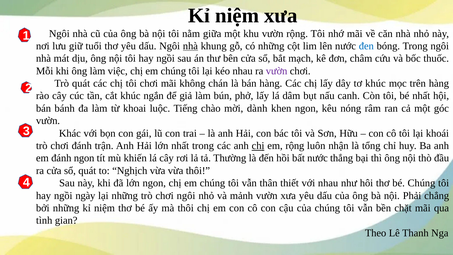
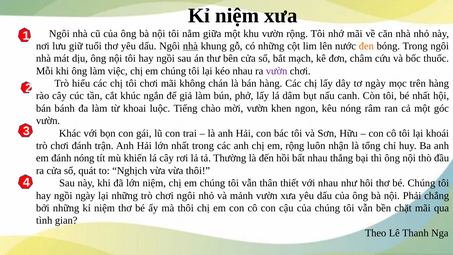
đen colour: blue -> orange
Trò quát: quát -> hiểu
tơ khúc: khúc -> ngày
mời dành: dành -> vườn
chị at (258, 146) underline: present -> none
đánh ngon: ngon -> nóng
bất nước: nước -> nhau
lớn ngon: ngon -> niệm
